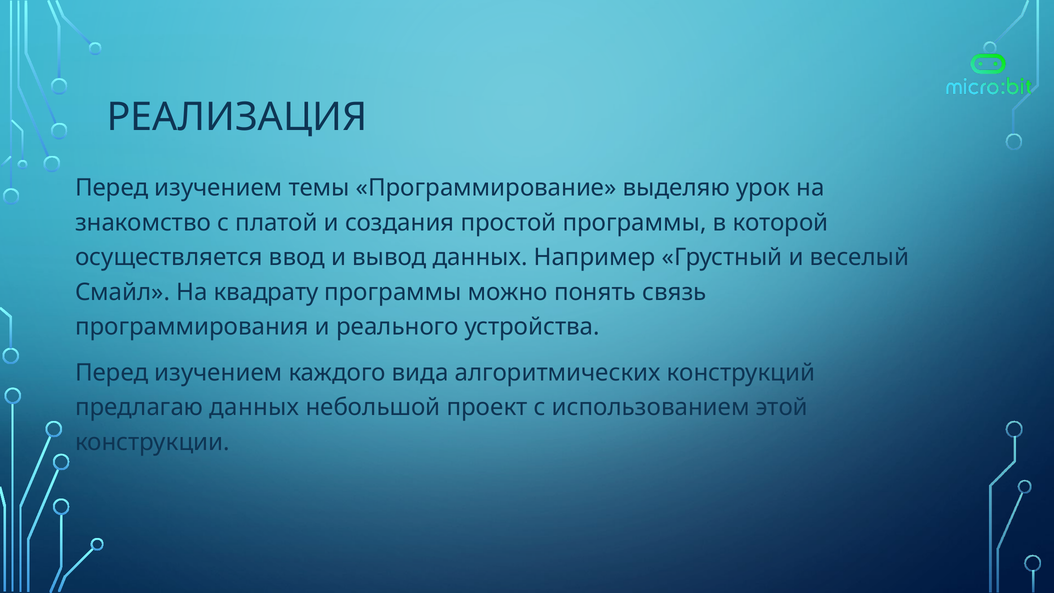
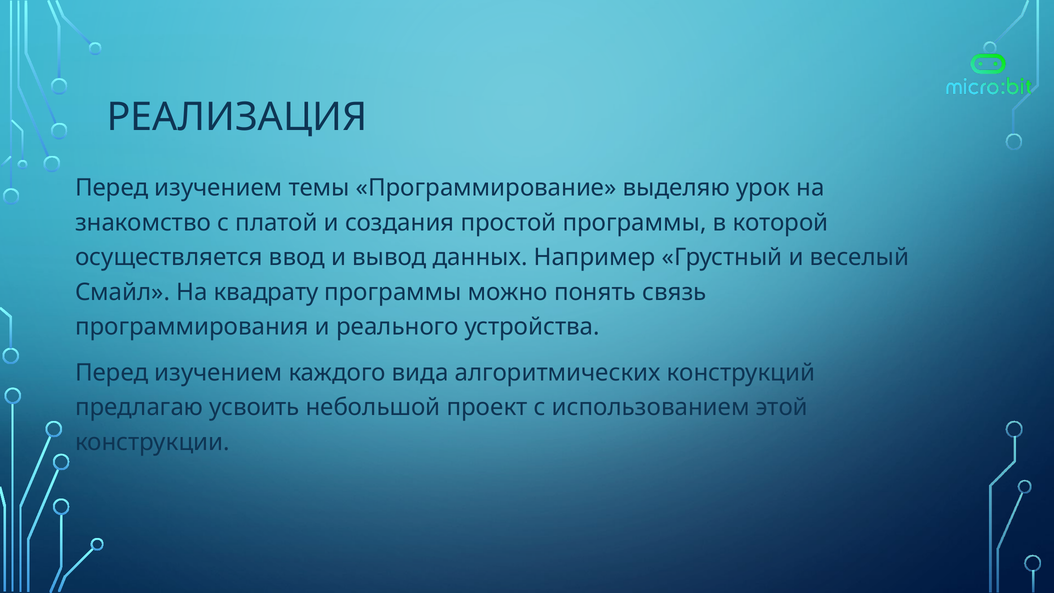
предлагаю данных: данных -> усвоить
